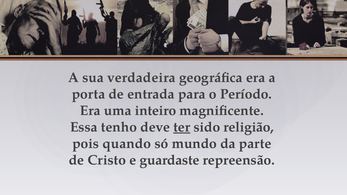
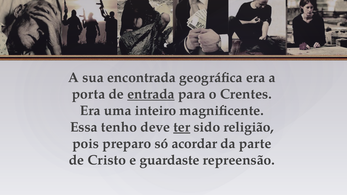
verdadeira: verdadeira -> encontrada
entrada underline: none -> present
Período: Período -> Crentes
quando: quando -> preparo
mundo: mundo -> acordar
